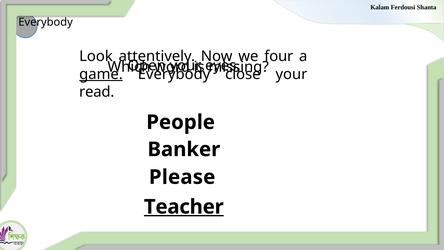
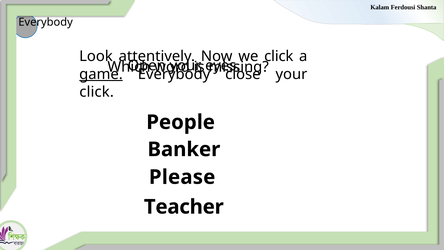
we four: four -> click
read at (97, 92): read -> click
Teacher underline: present -> none
